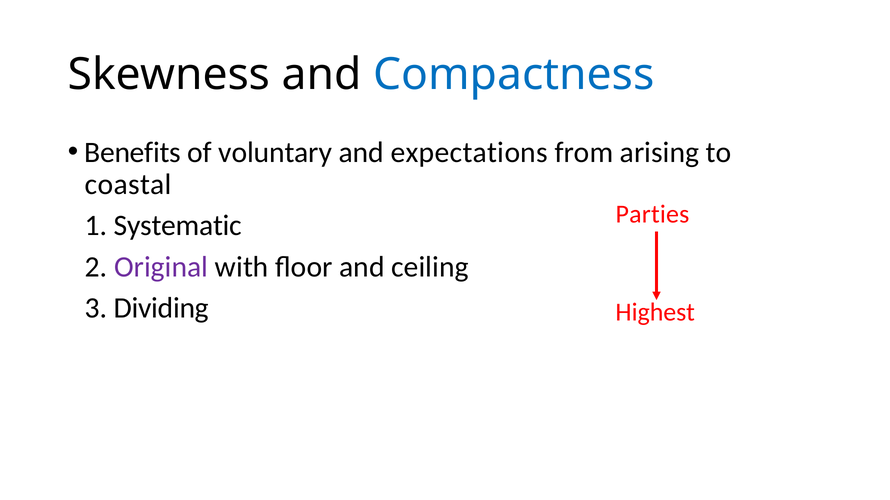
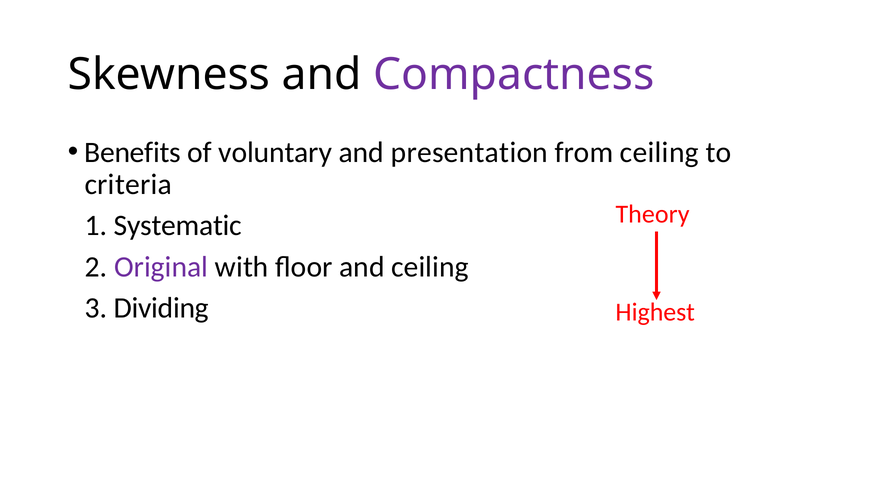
Compactness colour: blue -> purple
expectations: expectations -> presentation
from arising: arising -> ceiling
coastal: coastal -> criteria
Parties: Parties -> Theory
